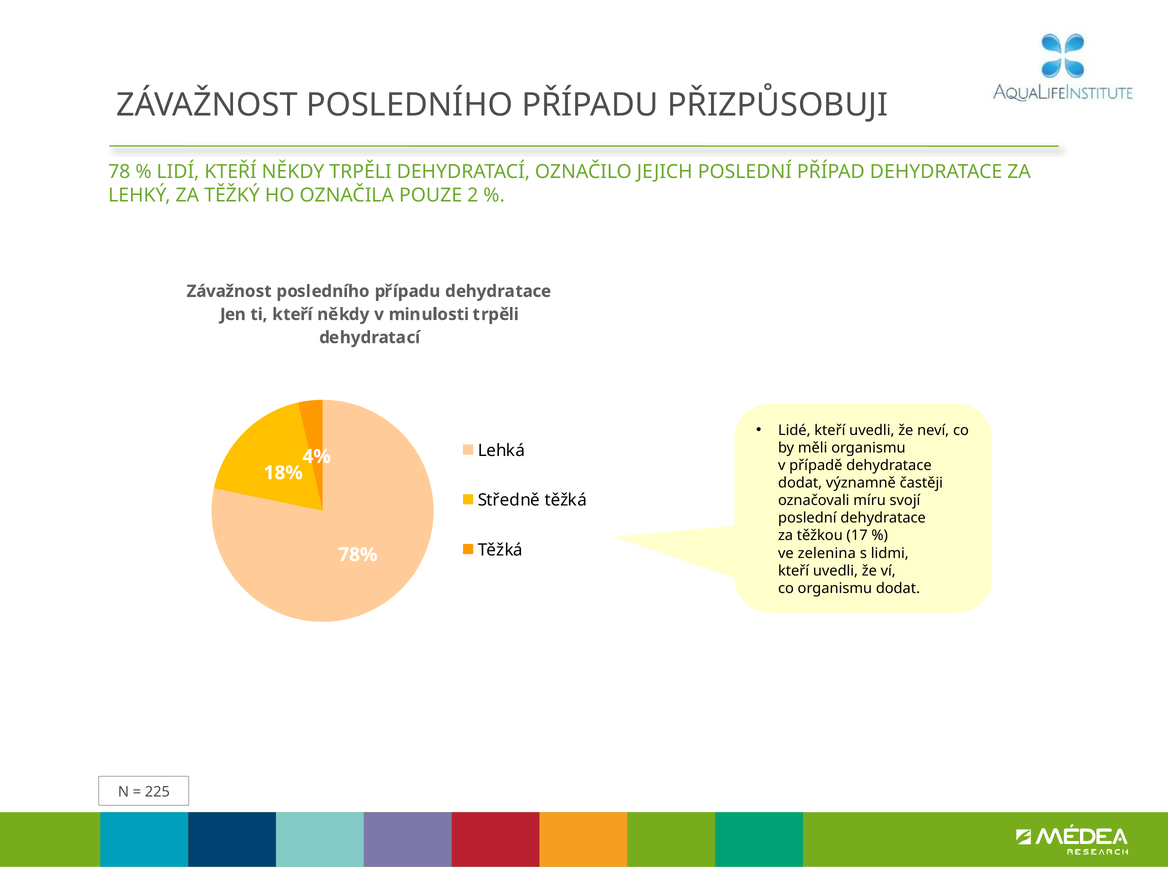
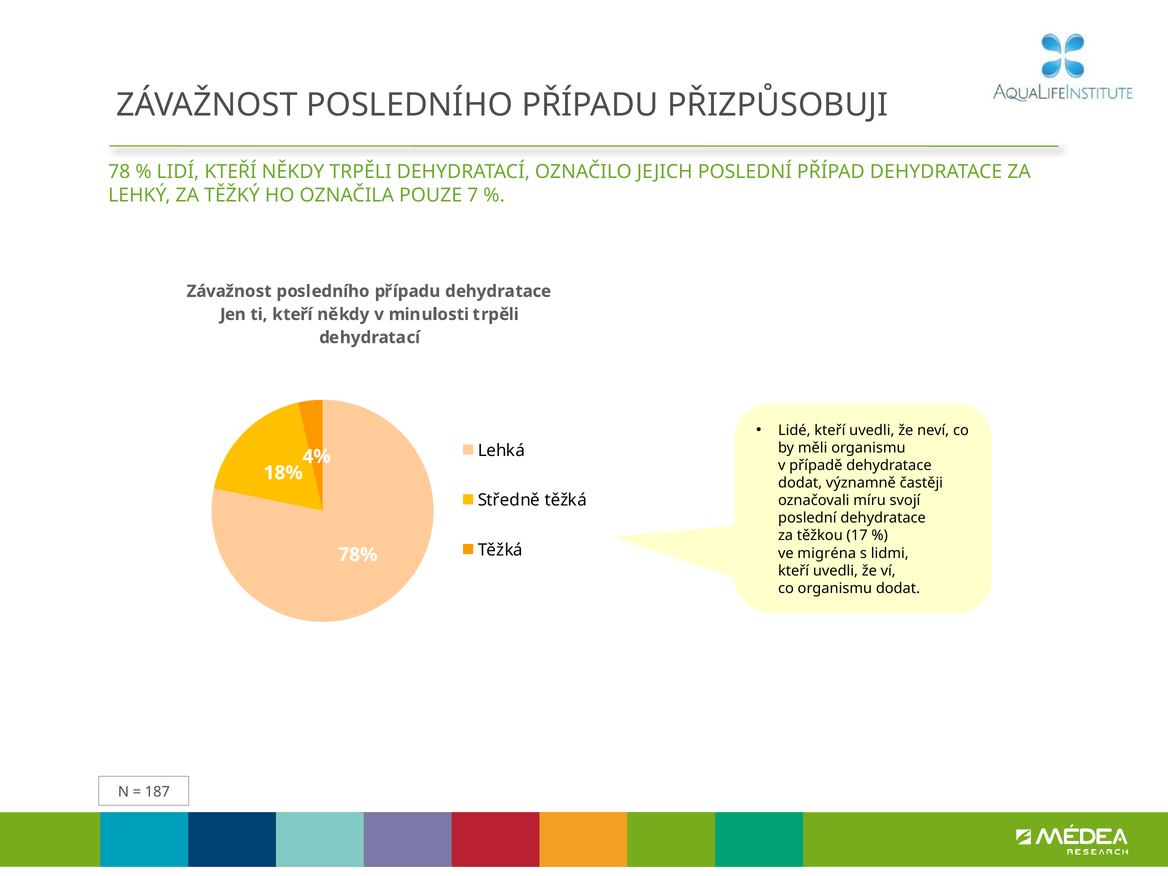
2: 2 -> 7
zelenina: zelenina -> migréna
225: 225 -> 187
